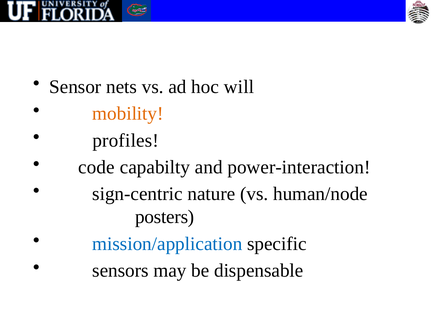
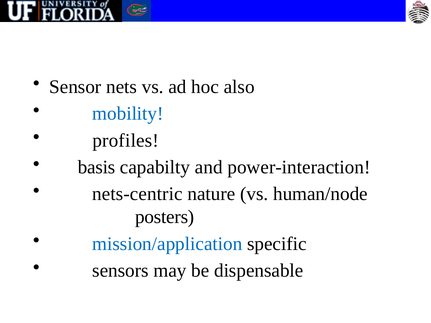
will: will -> also
mobility colour: orange -> blue
code: code -> basis
sign-centric: sign-centric -> nets-centric
